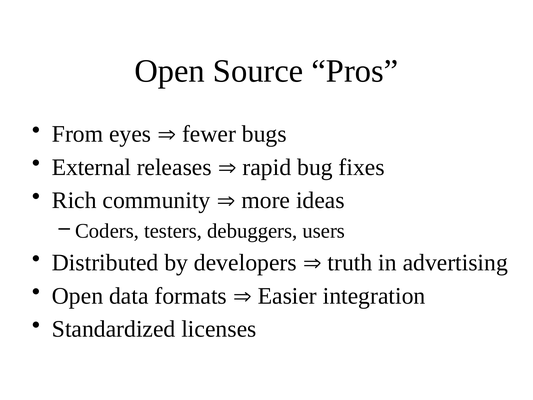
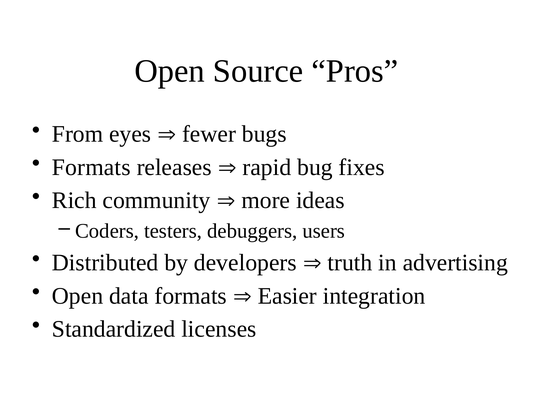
External at (91, 167): External -> Formats
